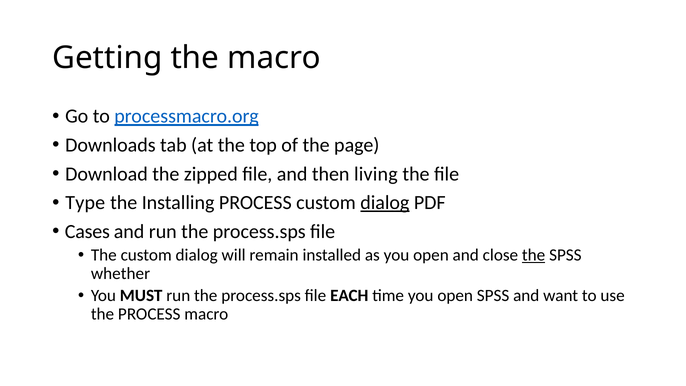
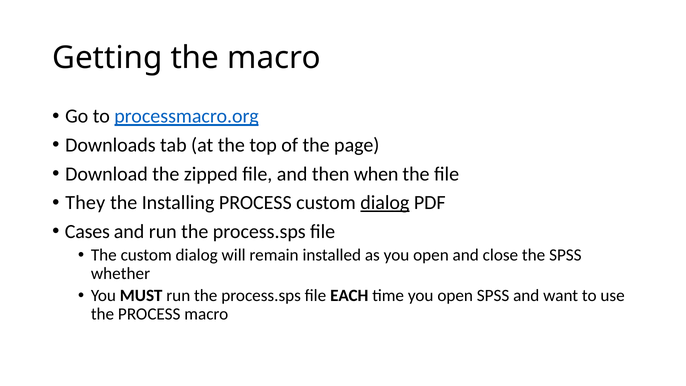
living: living -> when
Type: Type -> They
the at (534, 255) underline: present -> none
